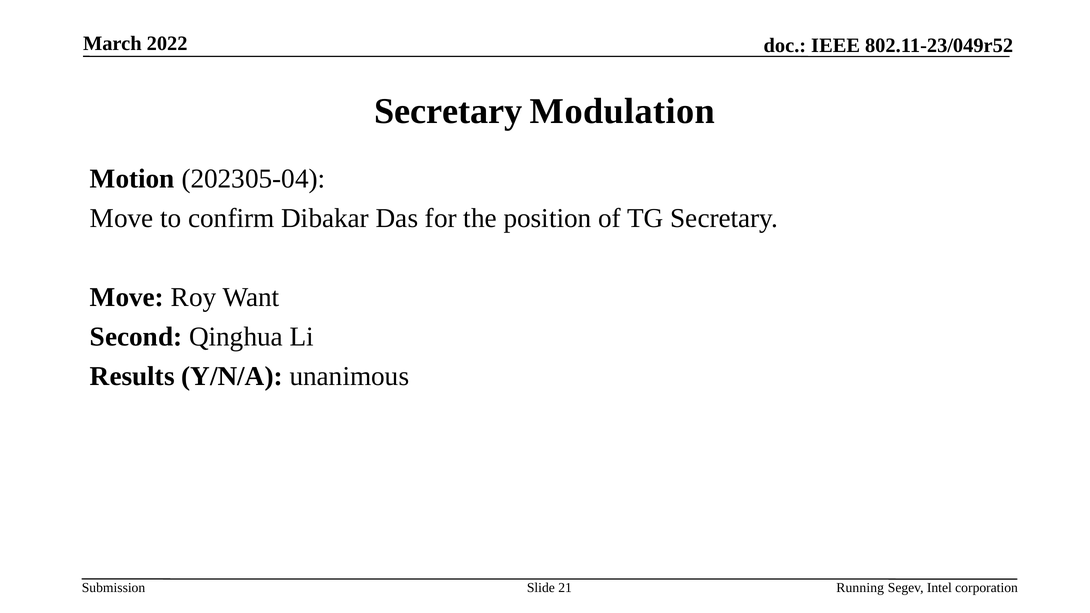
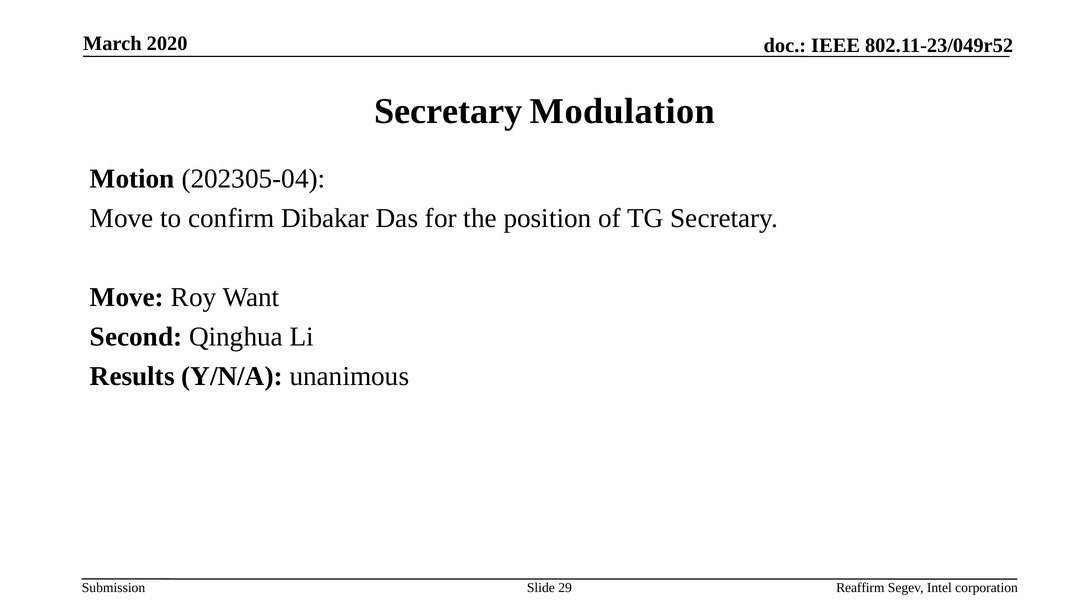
2022: 2022 -> 2020
21: 21 -> 29
Running: Running -> Reaffirm
